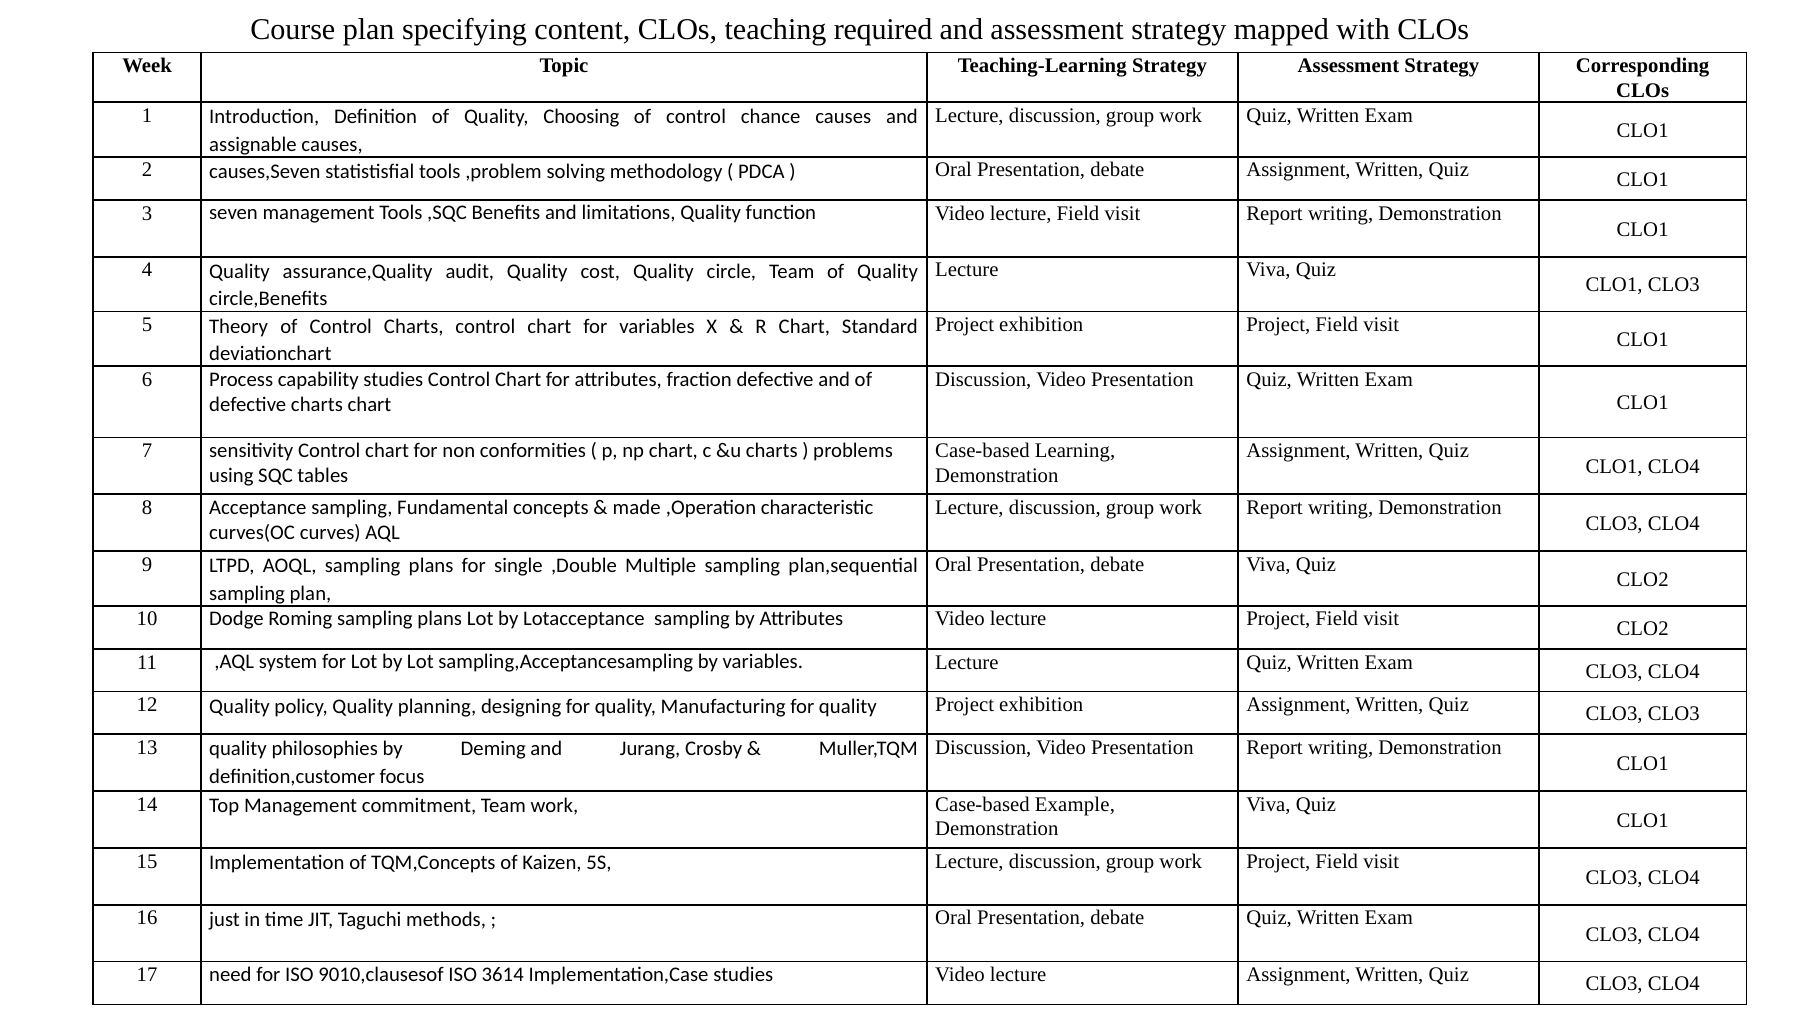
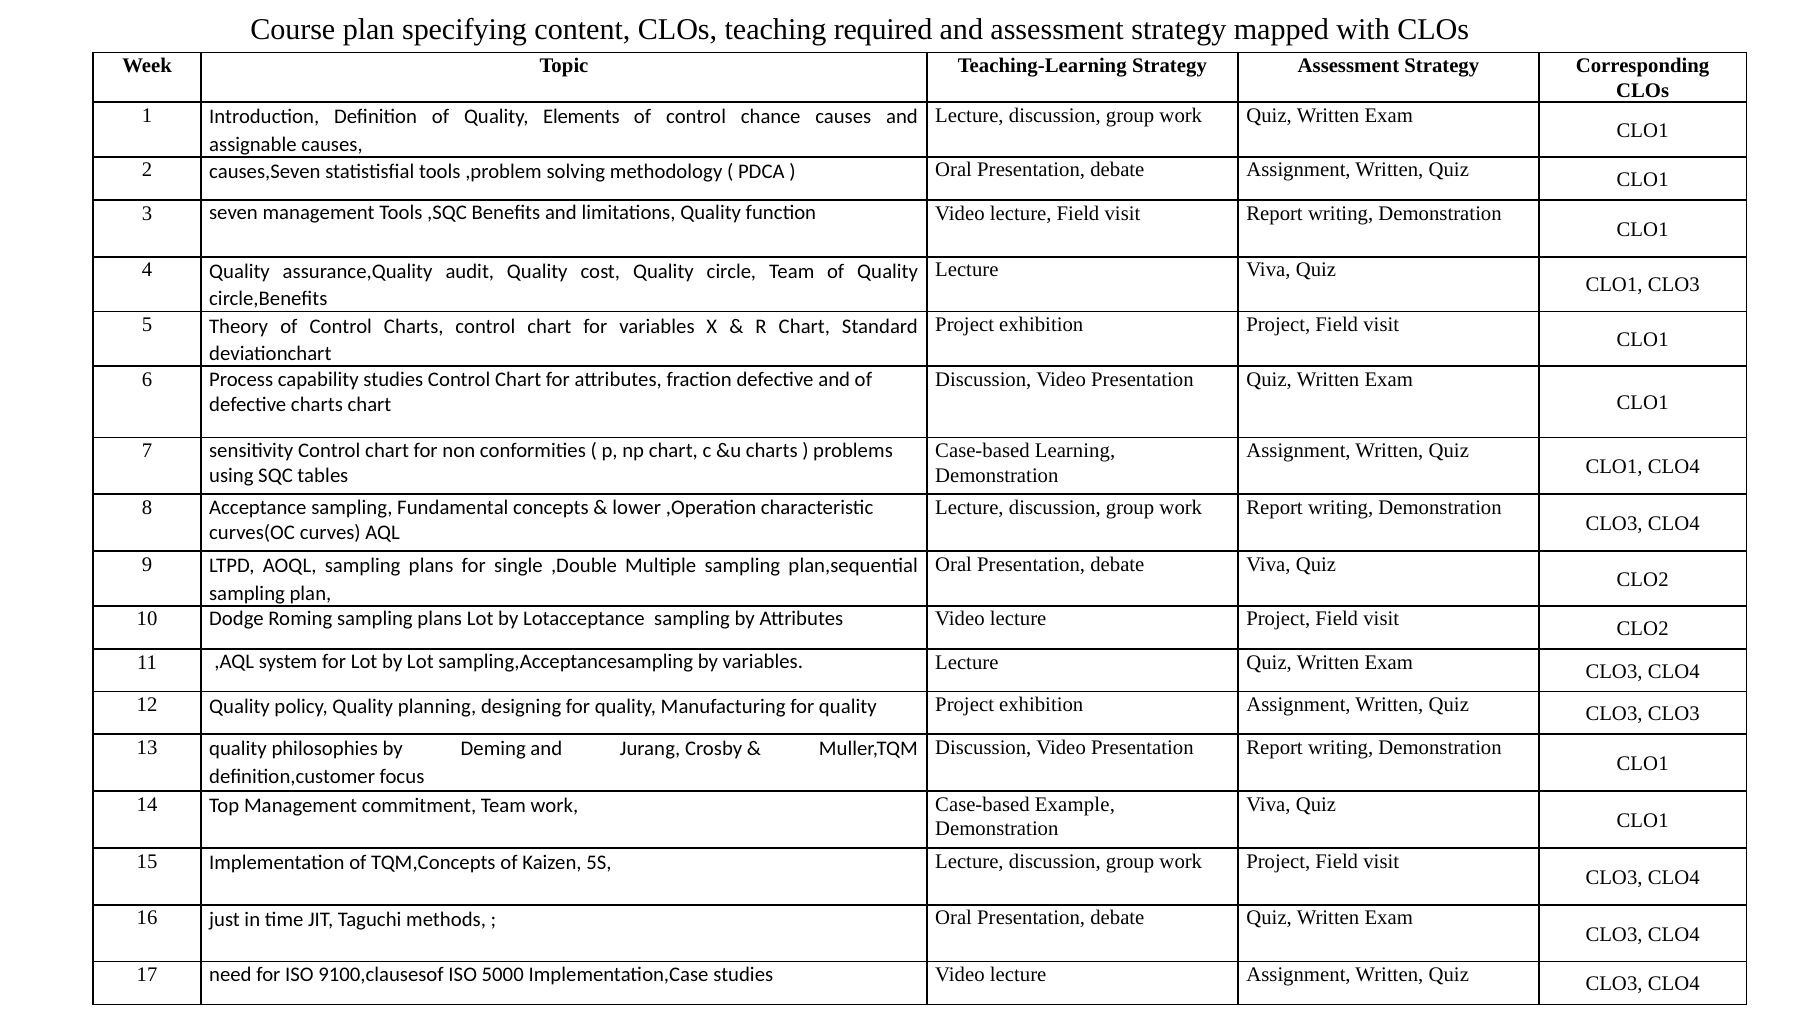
Choosing: Choosing -> Elements
made: made -> lower
9010,clausesof: 9010,clausesof -> 9100,clausesof
3614: 3614 -> 5000
